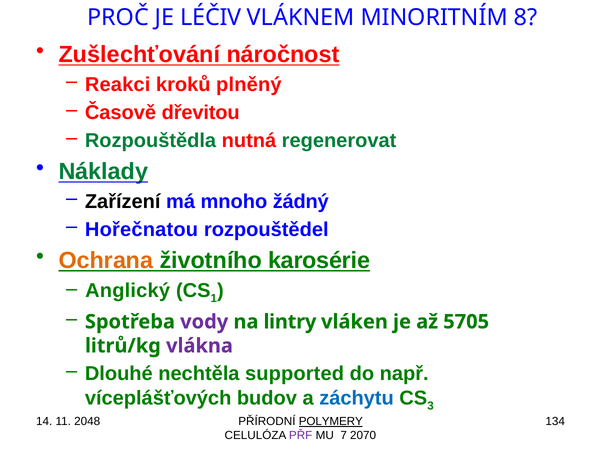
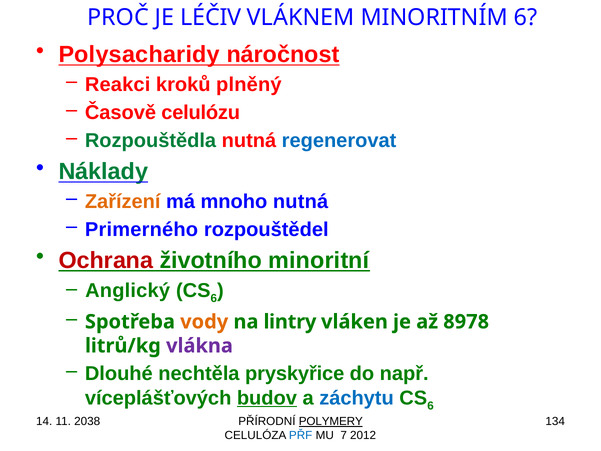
MINORITNÍM 8: 8 -> 6
Zušlechťování: Zušlechťování -> Polysacharidy
dřevitou: dřevitou -> celulózu
regenerovat colour: green -> blue
Zařízení colour: black -> orange
mnoho žádný: žádný -> nutná
Hořečnatou: Hořečnatou -> Primerného
Ochrana colour: orange -> red
karosérie: karosérie -> minoritní
1 at (214, 298): 1 -> 6
vody colour: purple -> orange
5705: 5705 -> 8978
supported: supported -> pryskyřice
budov underline: none -> present
3 at (431, 406): 3 -> 6
2048: 2048 -> 2038
PŘF colour: purple -> blue
2070: 2070 -> 2012
